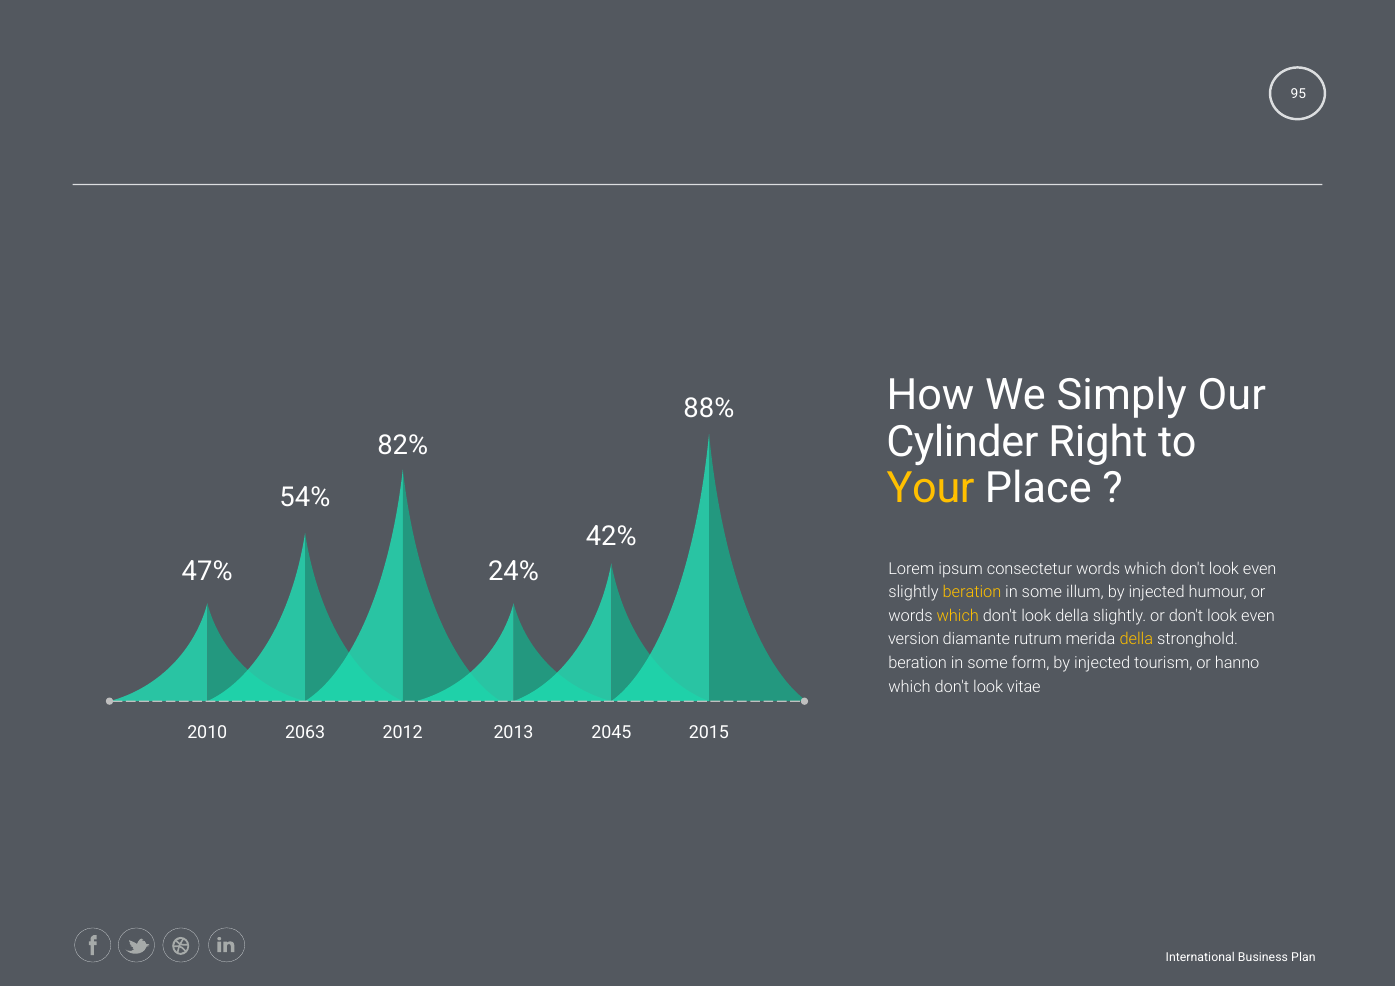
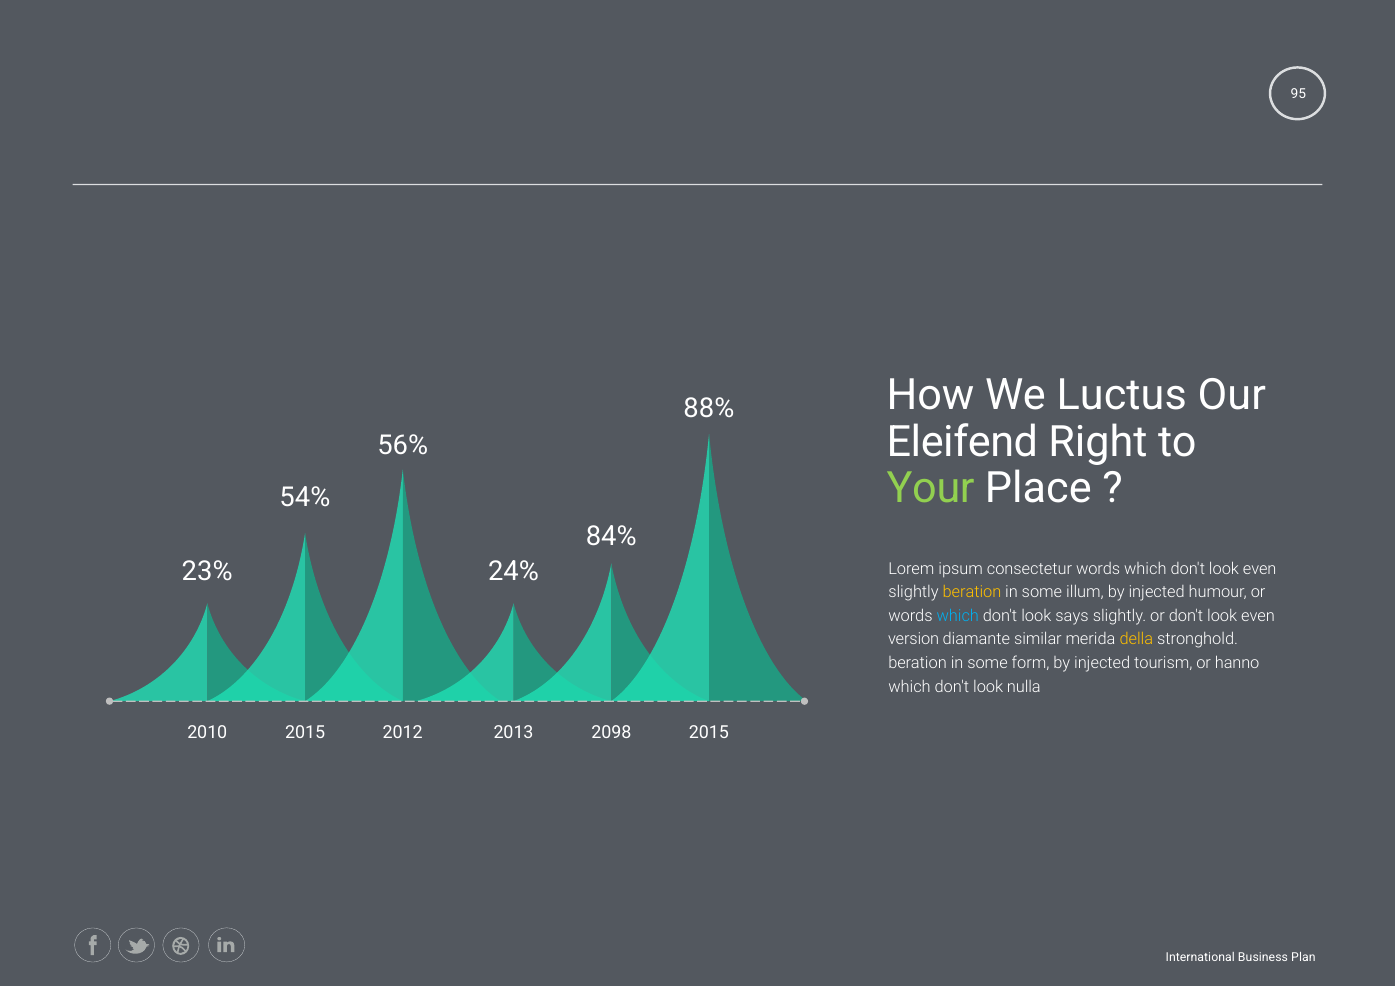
Simply: Simply -> Luctus
Cylinder: Cylinder -> Eleifend
82%: 82% -> 56%
Your colour: yellow -> light green
42%: 42% -> 84%
47%: 47% -> 23%
which at (958, 616) colour: yellow -> light blue
look della: della -> says
rutrum: rutrum -> similar
vitae: vitae -> nulla
2010 2063: 2063 -> 2015
2045: 2045 -> 2098
